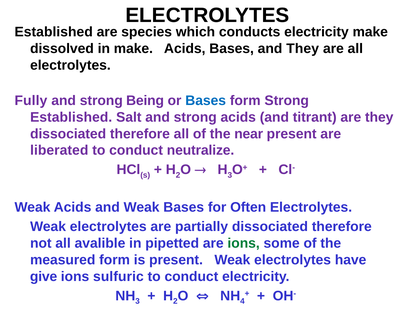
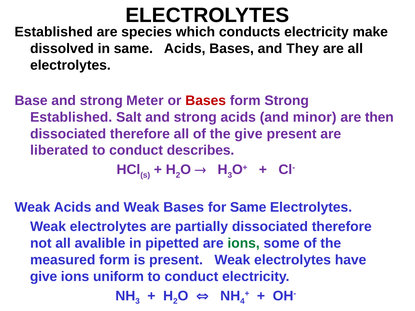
in make: make -> same
Fully: Fully -> Base
Being: Being -> Meter
Bases at (206, 101) colour: blue -> red
titrant: titrant -> minor
are they: they -> then
the near: near -> give
neutralize: neutralize -> describes
for Often: Often -> Same
sulfuric: sulfuric -> uniform
